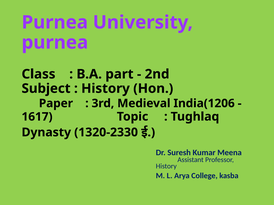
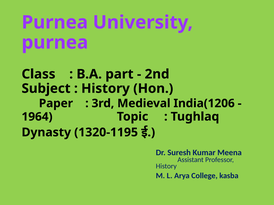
1617: 1617 -> 1964
1320-2330: 1320-2330 -> 1320-1195
